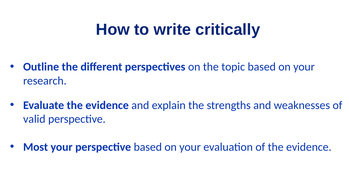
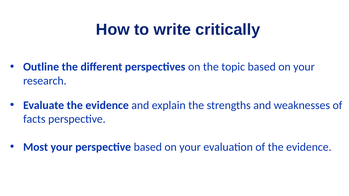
valid: valid -> facts
